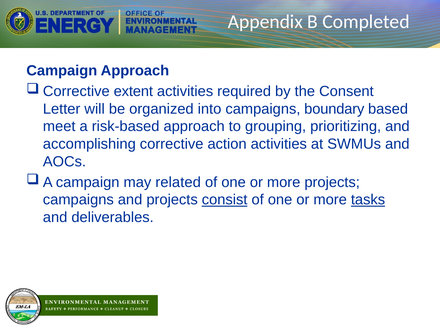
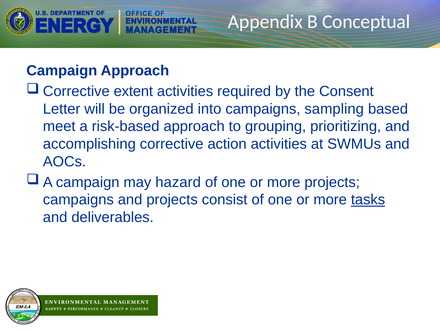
Completed: Completed -> Conceptual
boundary: boundary -> sampling
related: related -> hazard
consist underline: present -> none
